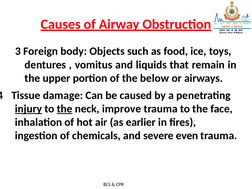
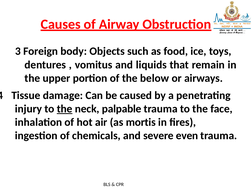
injury underline: present -> none
improve: improve -> palpable
earlier: earlier -> mortis
